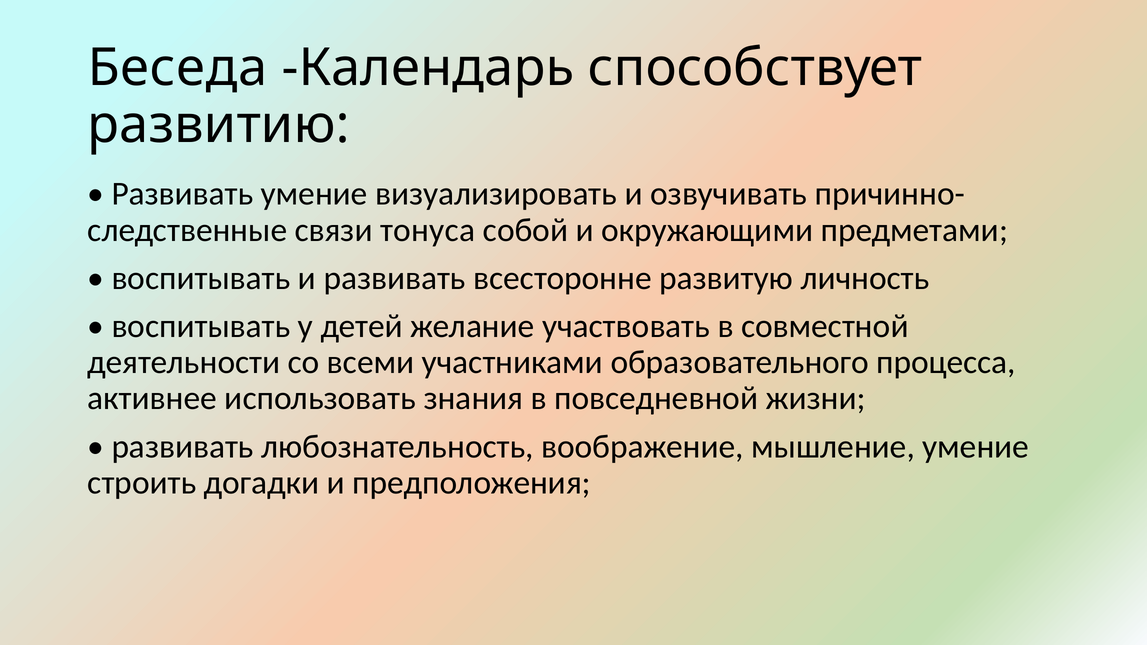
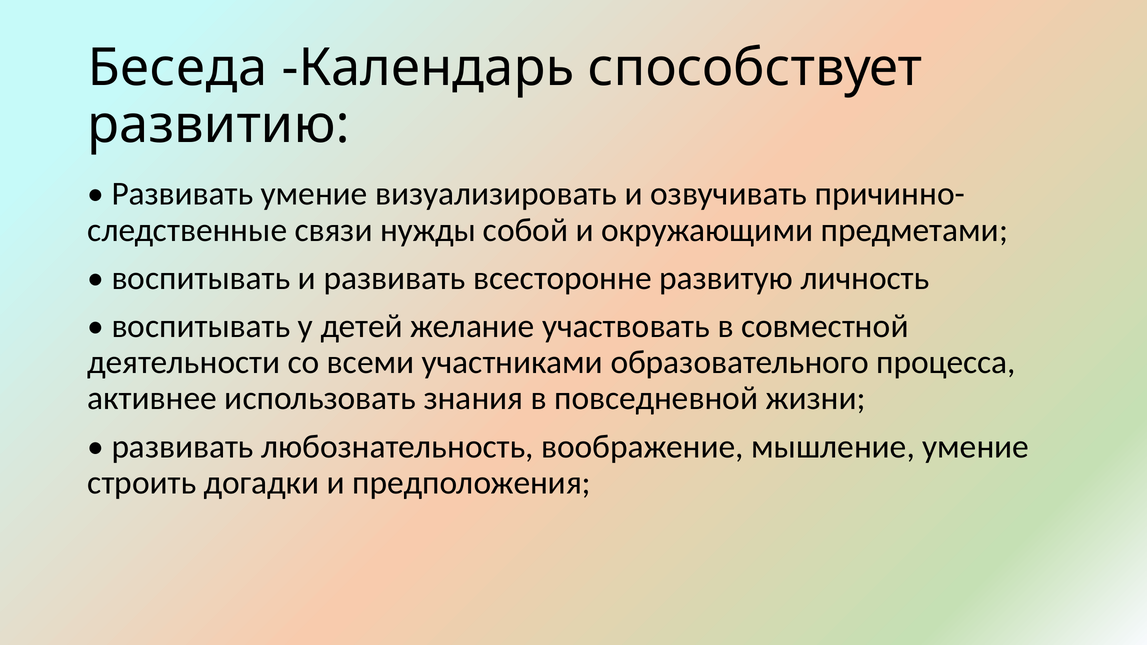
тонуса: тонуса -> нужды
